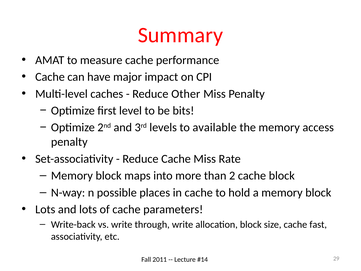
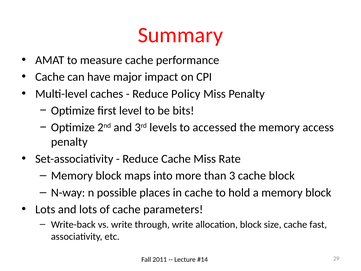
Other: Other -> Policy
available: available -> accessed
2: 2 -> 3
